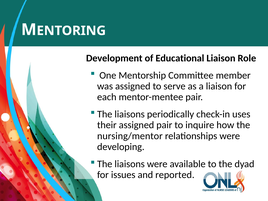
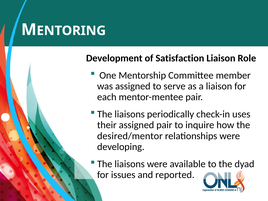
Educational: Educational -> Satisfaction
nursing/mentor: nursing/mentor -> desired/mentor
